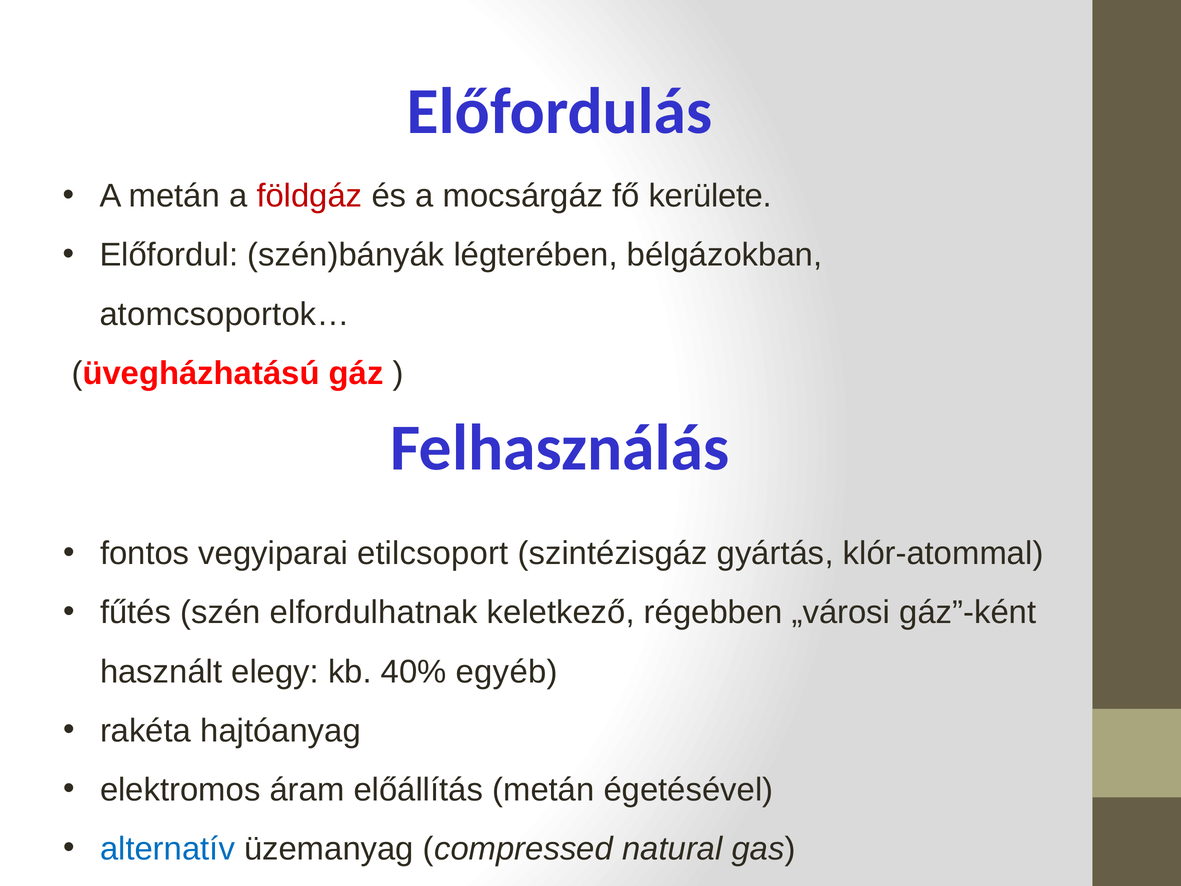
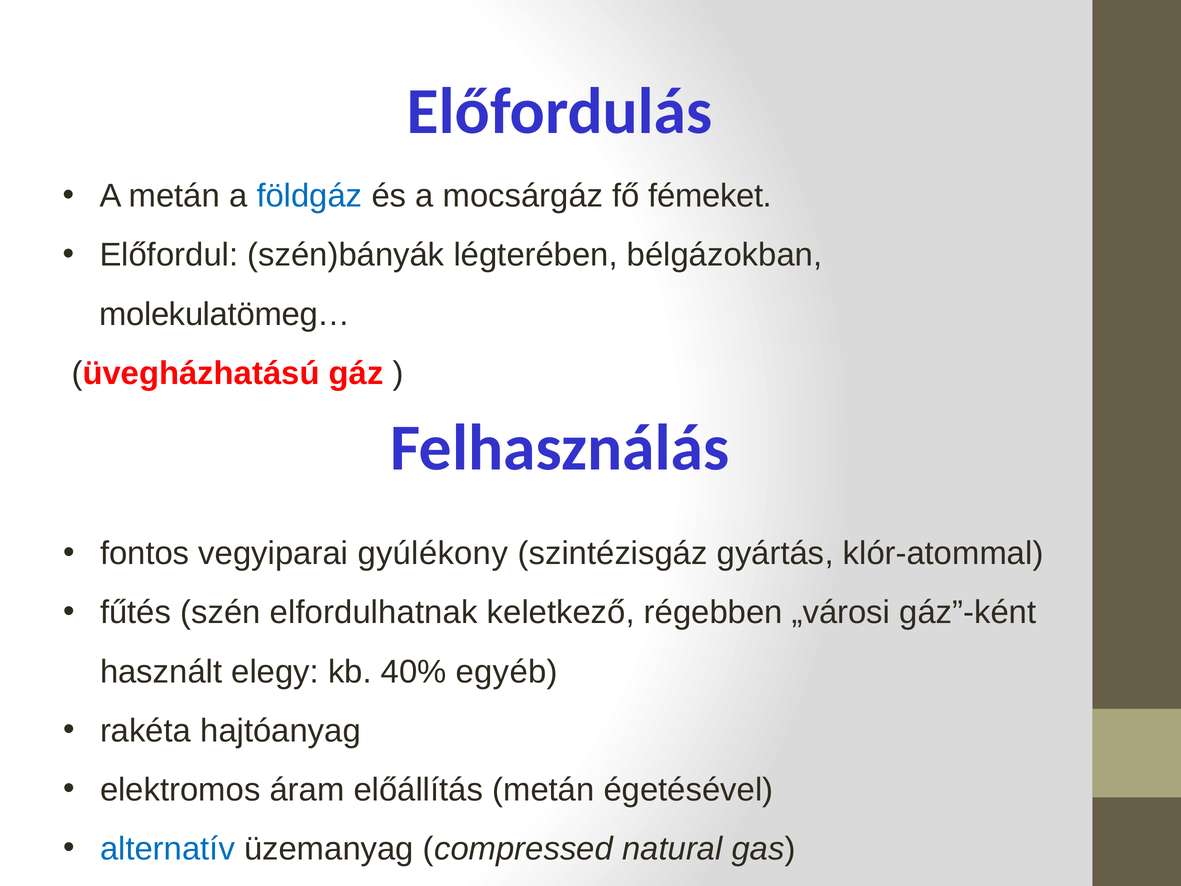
földgáz colour: red -> blue
kerülete: kerülete -> fémeket
atomcsoportok…: atomcsoportok… -> molekulatömeg…
etilcsoport: etilcsoport -> gyúlékony
